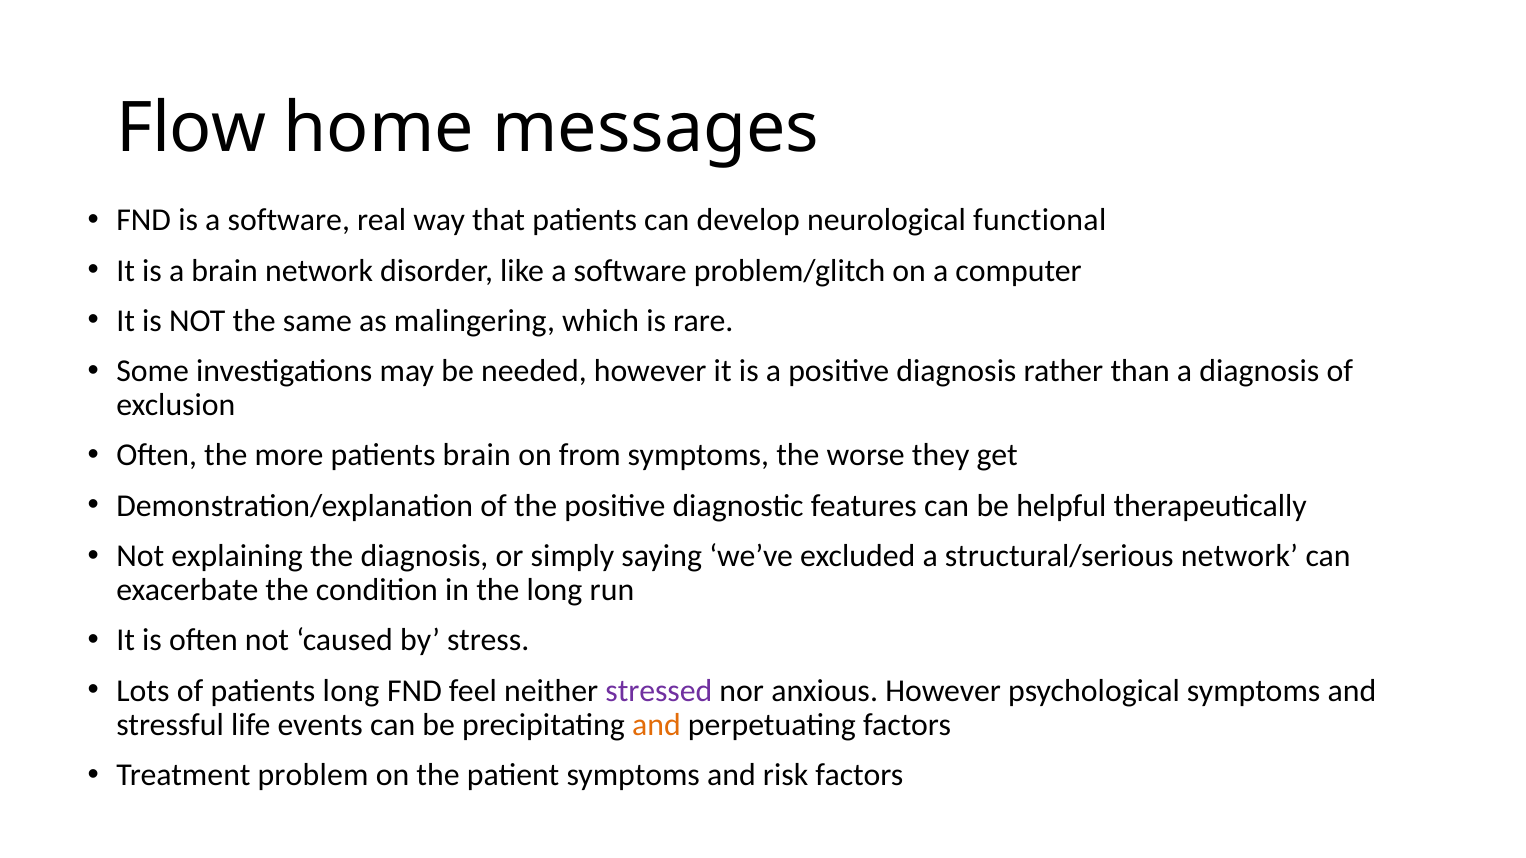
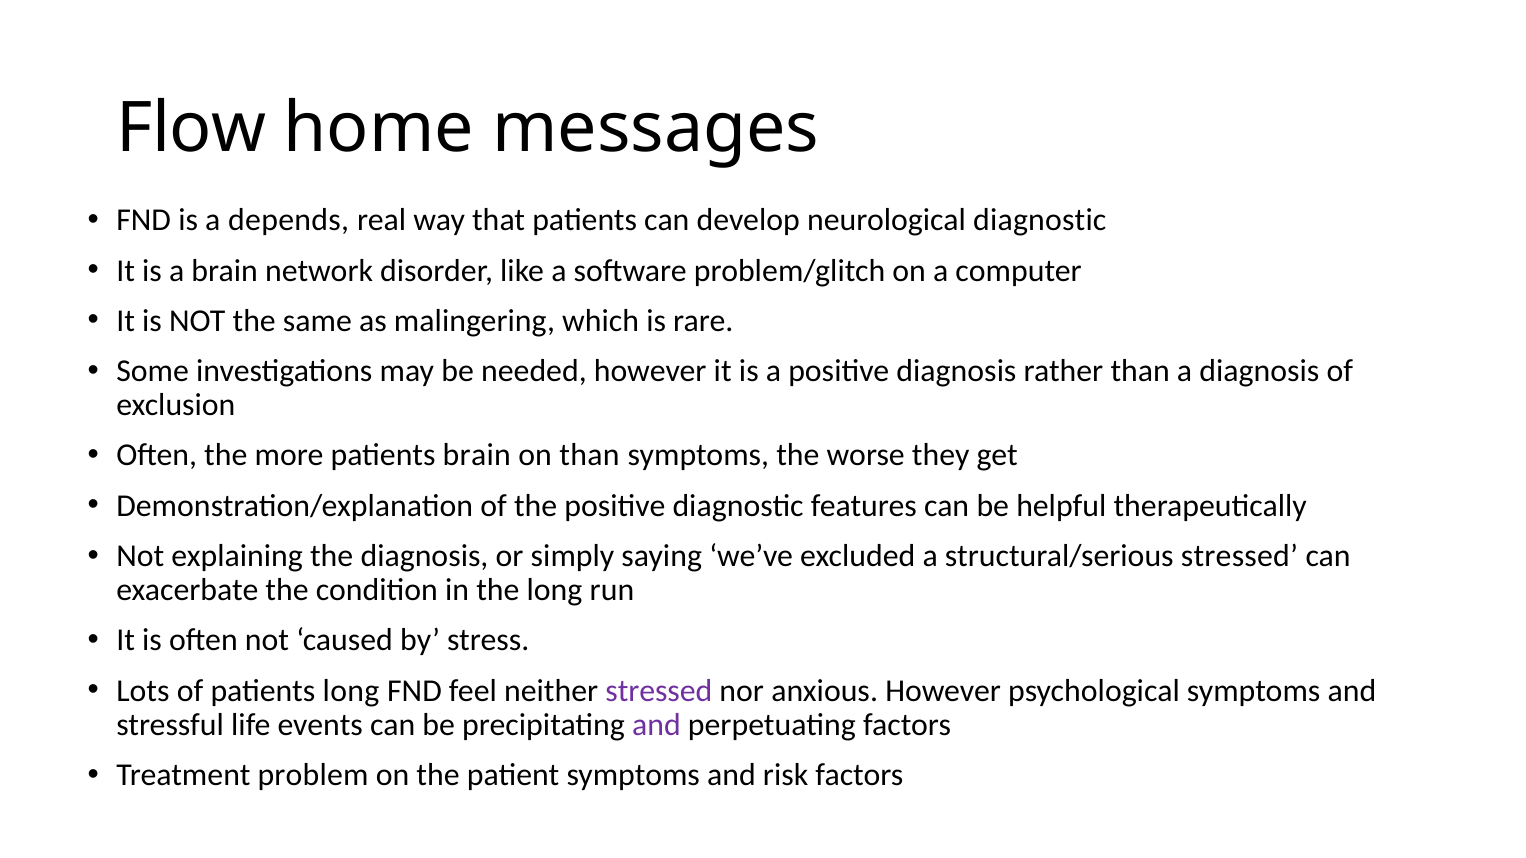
is a software: software -> depends
neurological functional: functional -> diagnostic
on from: from -> than
structural/serious network: network -> stressed
and at (656, 725) colour: orange -> purple
